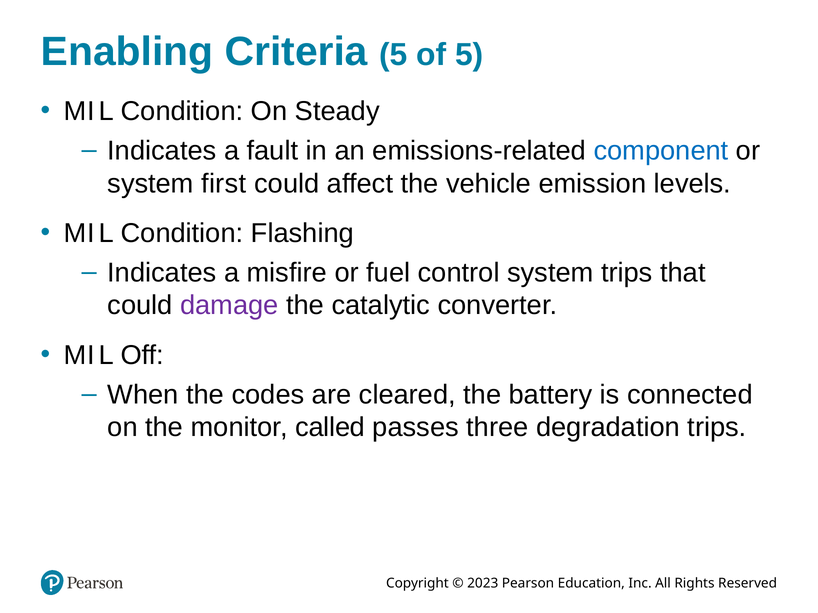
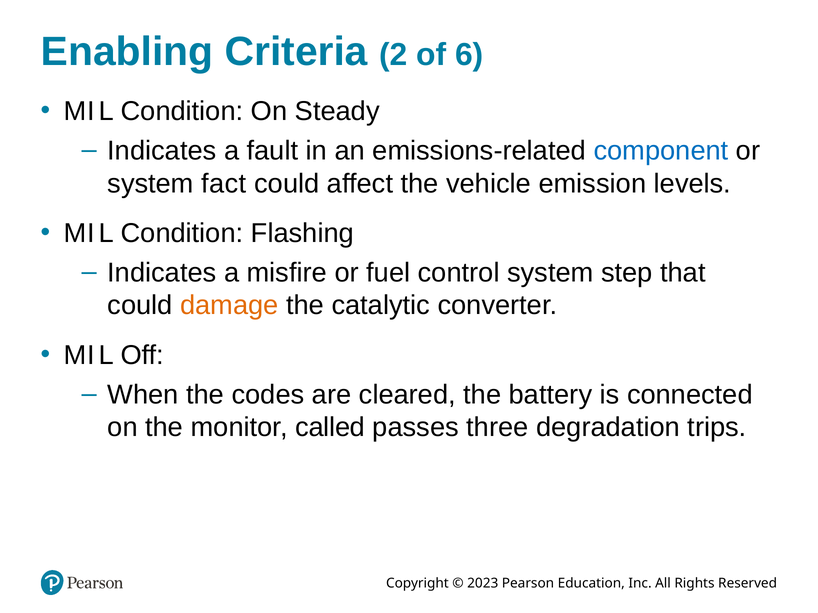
Criteria 5: 5 -> 2
of 5: 5 -> 6
first: first -> fact
system trips: trips -> step
damage colour: purple -> orange
